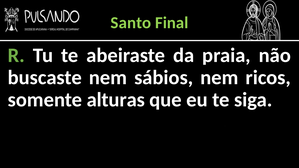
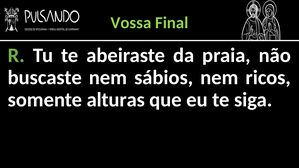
Santo: Santo -> Vossa
